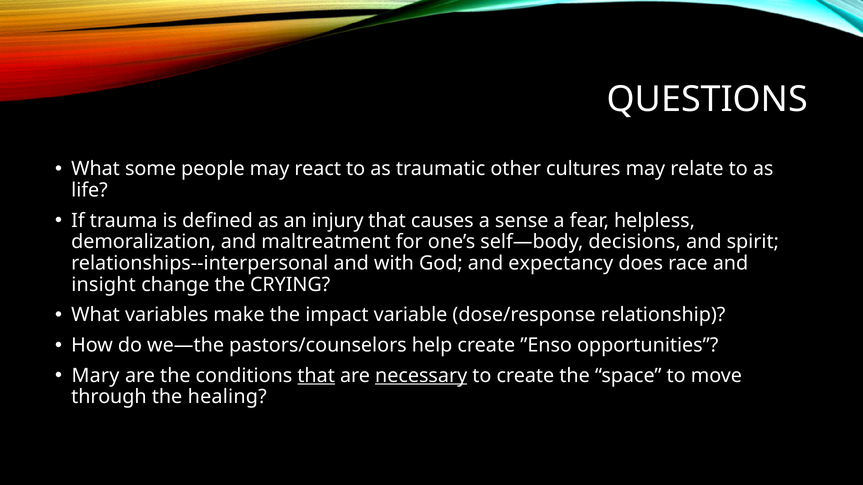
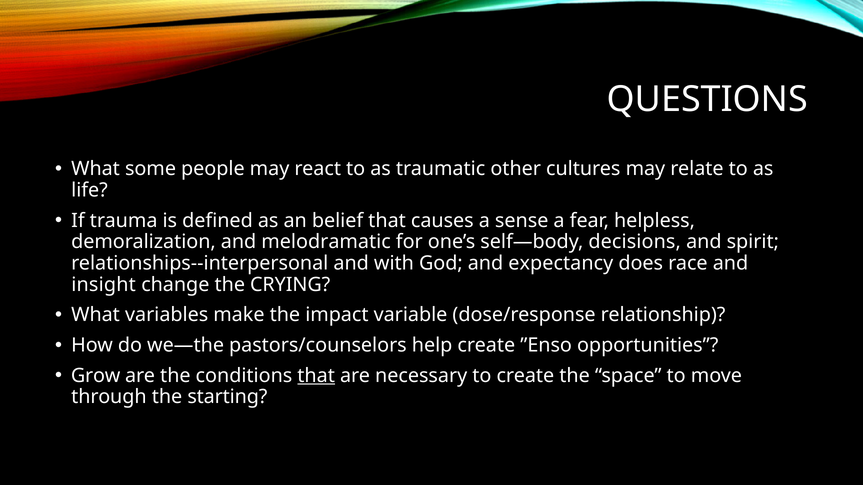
injury: injury -> belief
maltreatment: maltreatment -> melodramatic
Mary: Mary -> Grow
necessary underline: present -> none
healing: healing -> starting
